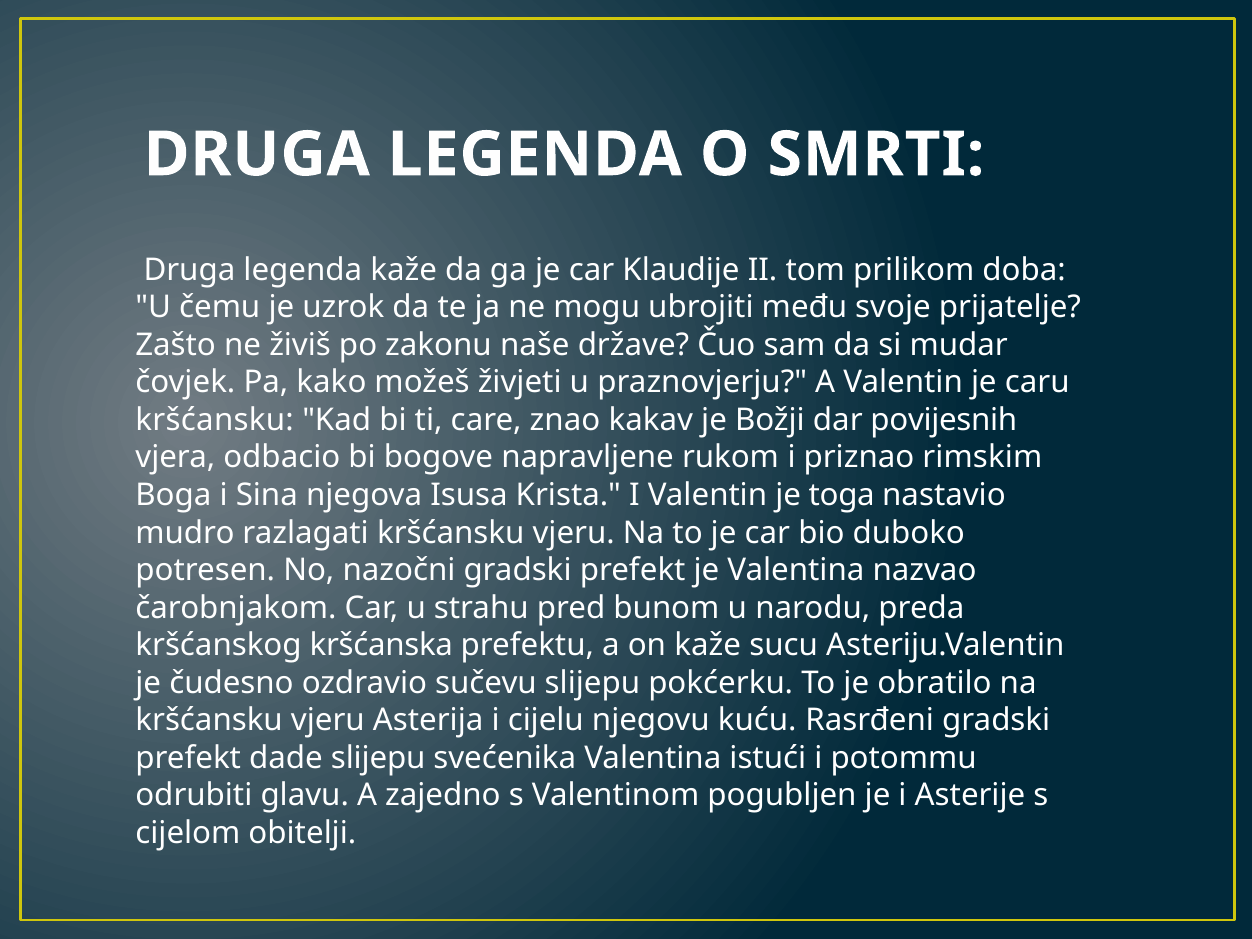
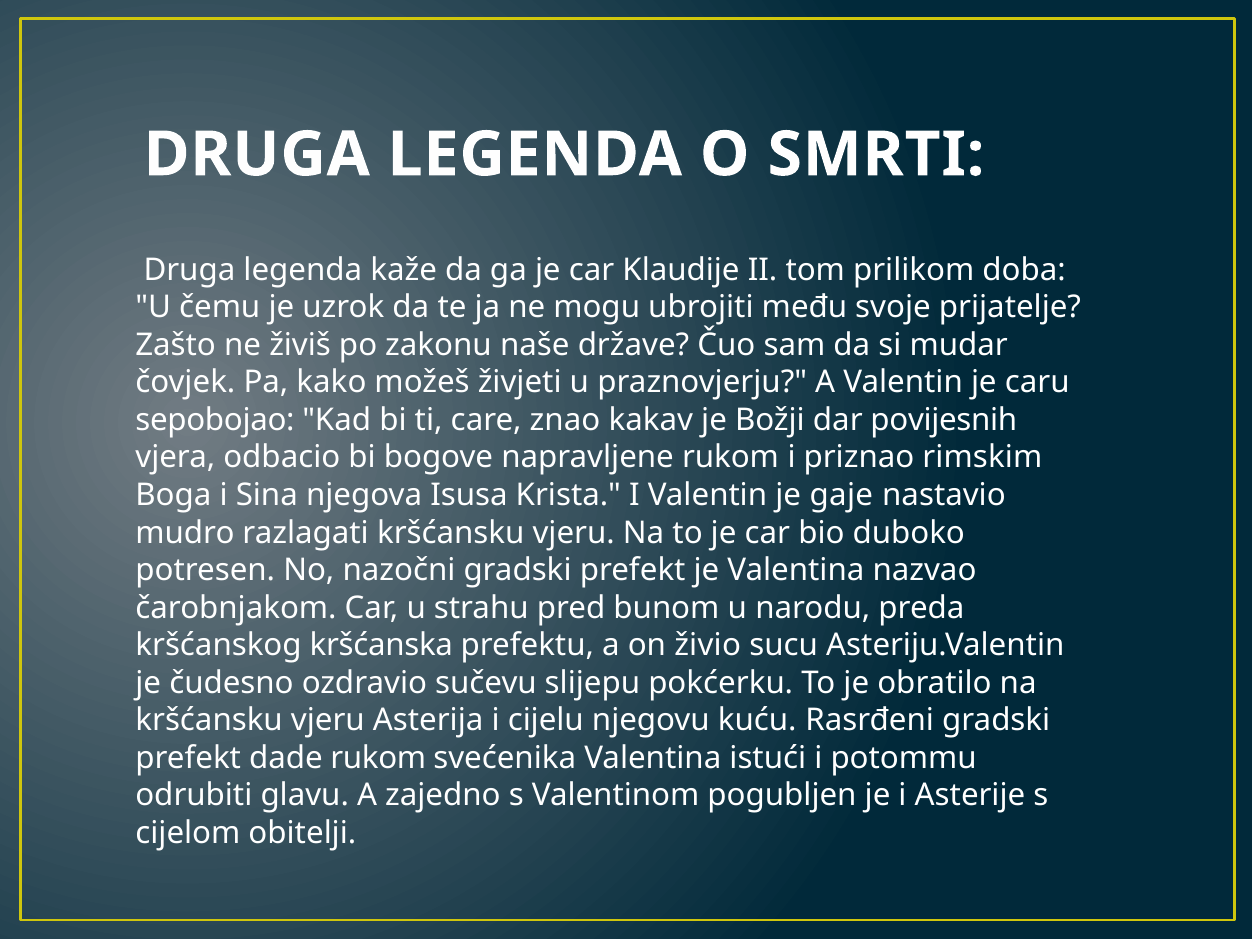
kršćansku at (215, 420): kršćansku -> sepobojao
toga: toga -> gaje
on kaže: kaže -> živio
dade slijepu: slijepu -> rukom
